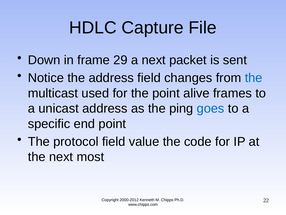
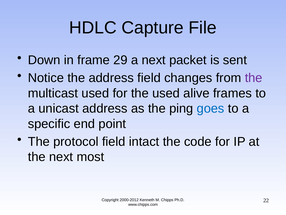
the at (254, 78) colour: blue -> purple
the point: point -> used
value: value -> intact
